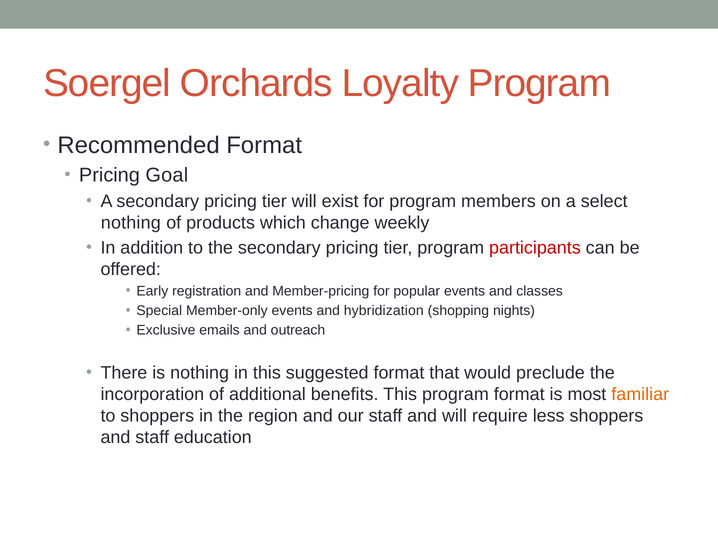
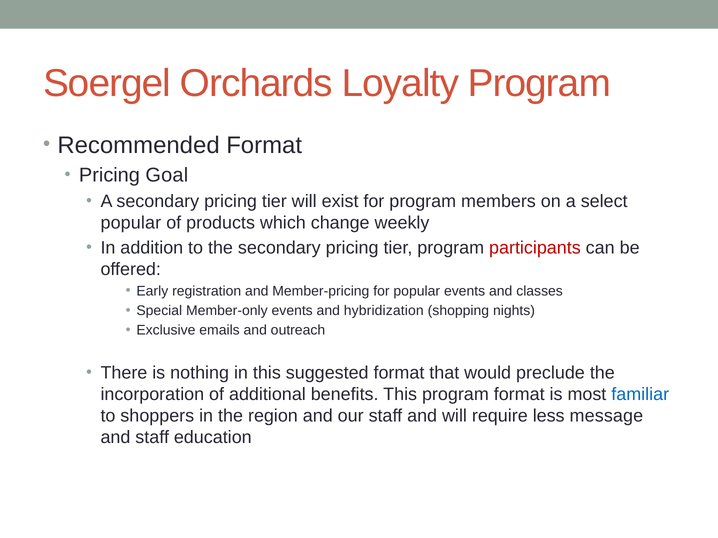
nothing at (131, 223): nothing -> popular
familiar colour: orange -> blue
less shoppers: shoppers -> message
